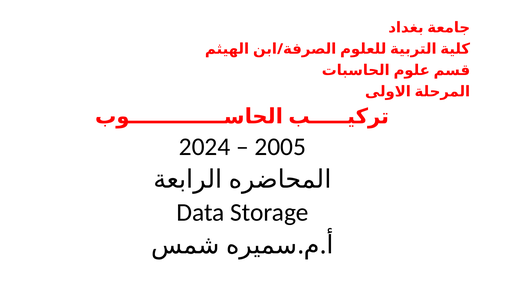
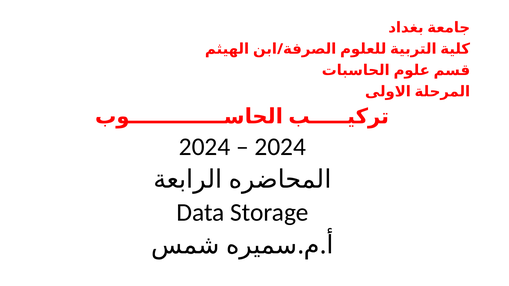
2005 at (280, 147): 2005 -> 2024
